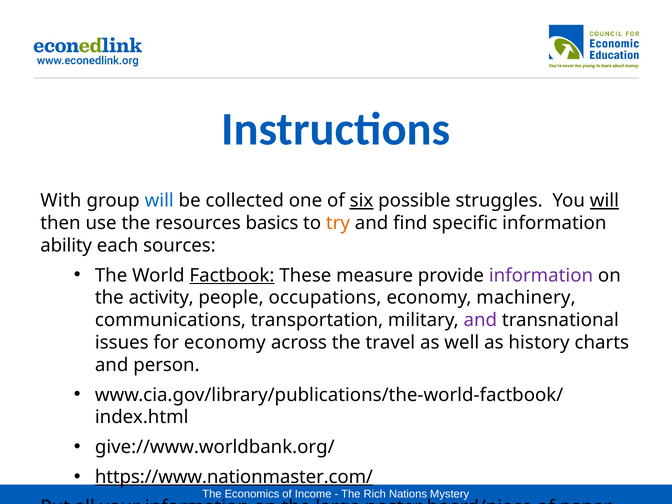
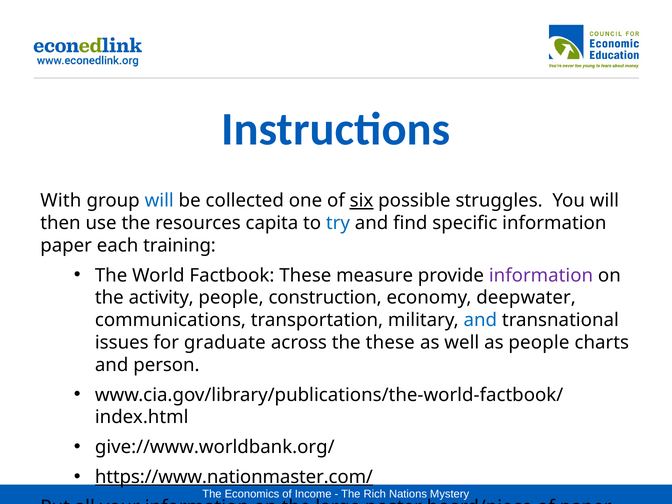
will at (604, 201) underline: present -> none
basics: basics -> capita
try colour: orange -> blue
ability at (66, 245): ability -> paper
sources: sources -> training
Factbook underline: present -> none
occupations: occupations -> construction
machinery: machinery -> deepwater
and at (480, 320) colour: purple -> blue
for economy: economy -> graduate
the travel: travel -> these
as history: history -> people
